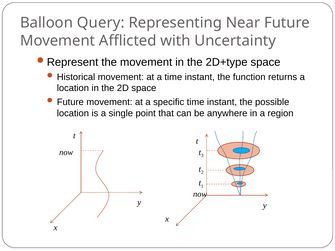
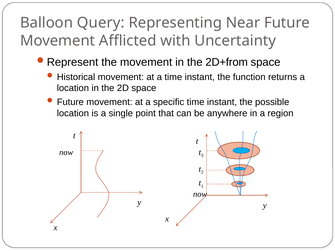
2D+type: 2D+type -> 2D+from
